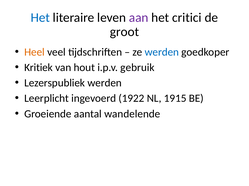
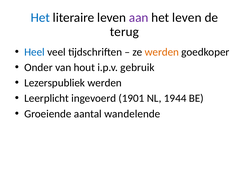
het critici: critici -> leven
groot: groot -> terug
Heel colour: orange -> blue
werden at (162, 52) colour: blue -> orange
Kritiek: Kritiek -> Onder
1922: 1922 -> 1901
1915: 1915 -> 1944
